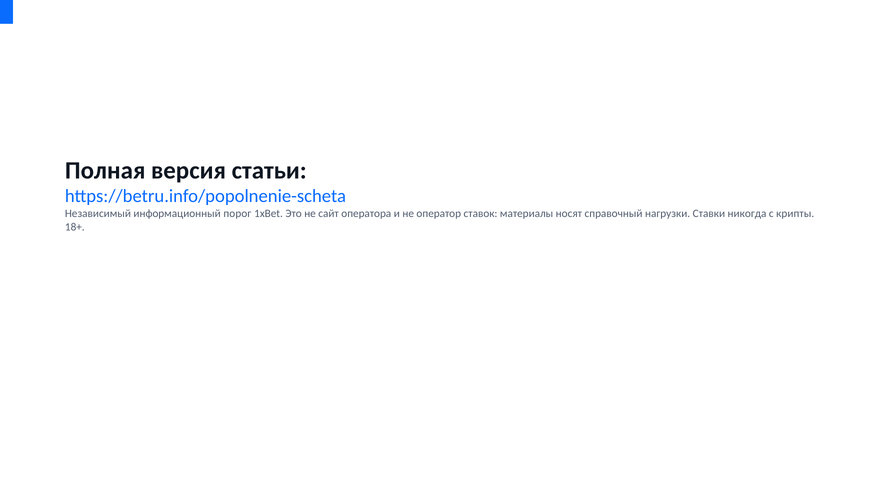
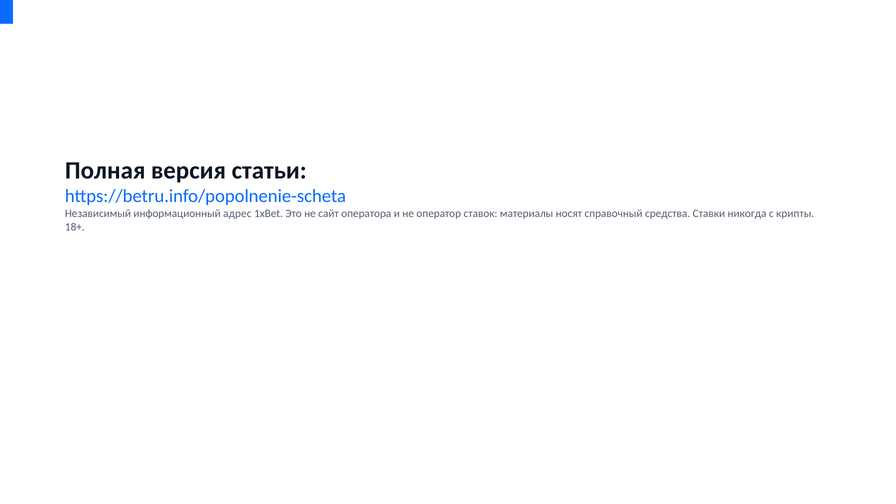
порог: порог -> адрес
нагрузки: нагрузки -> средства
